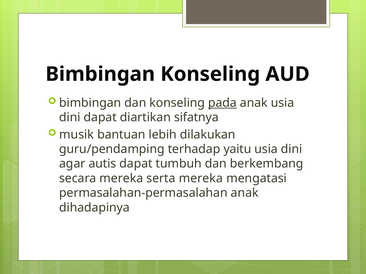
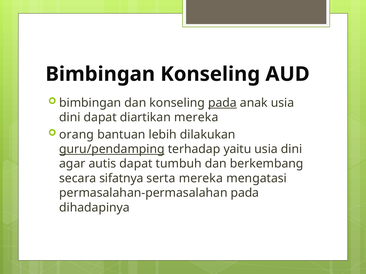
diartikan sifatnya: sifatnya -> mereka
musik: musik -> orang
guru/pendamping underline: none -> present
secara mereka: mereka -> sifatnya
permasalahan-permasalahan anak: anak -> pada
